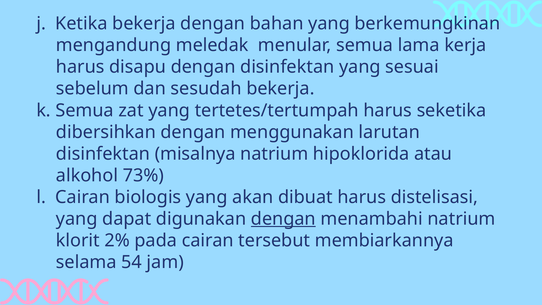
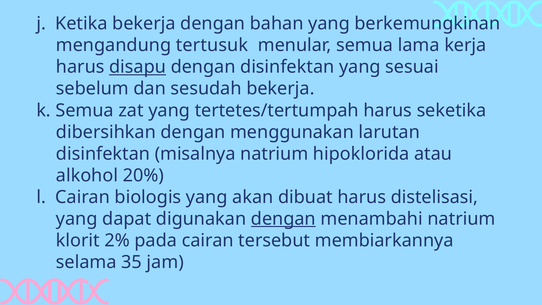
meledak: meledak -> tertusuk
disapu underline: none -> present
73%: 73% -> 20%
54: 54 -> 35
